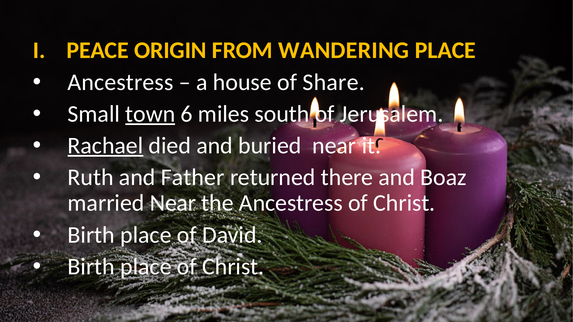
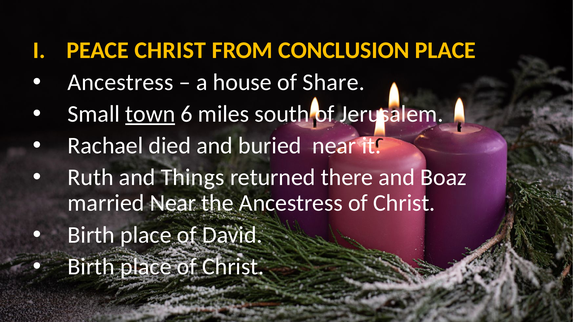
PEACE ORIGIN: ORIGIN -> CHRIST
WANDERING: WANDERING -> CONCLUSION
Rachael underline: present -> none
Father: Father -> Things
